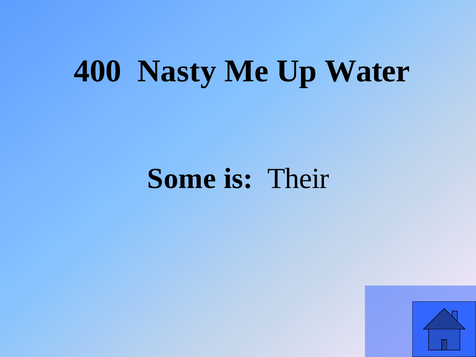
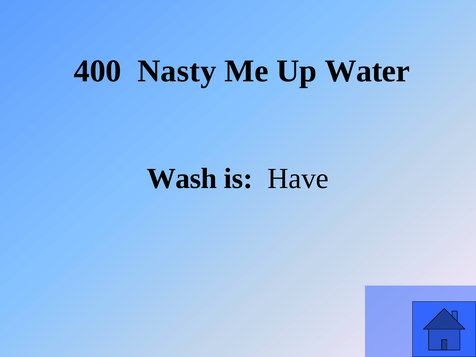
Some: Some -> Wash
Their: Their -> Have
